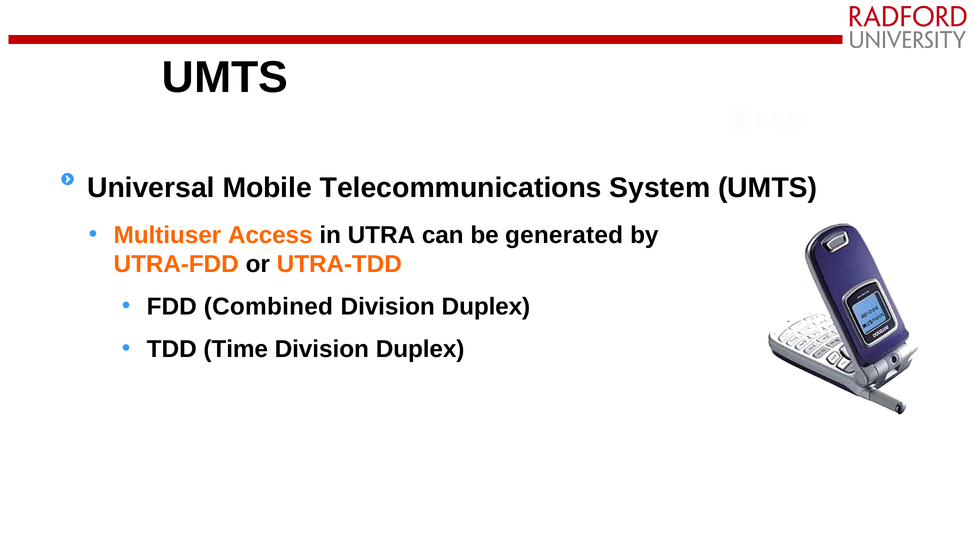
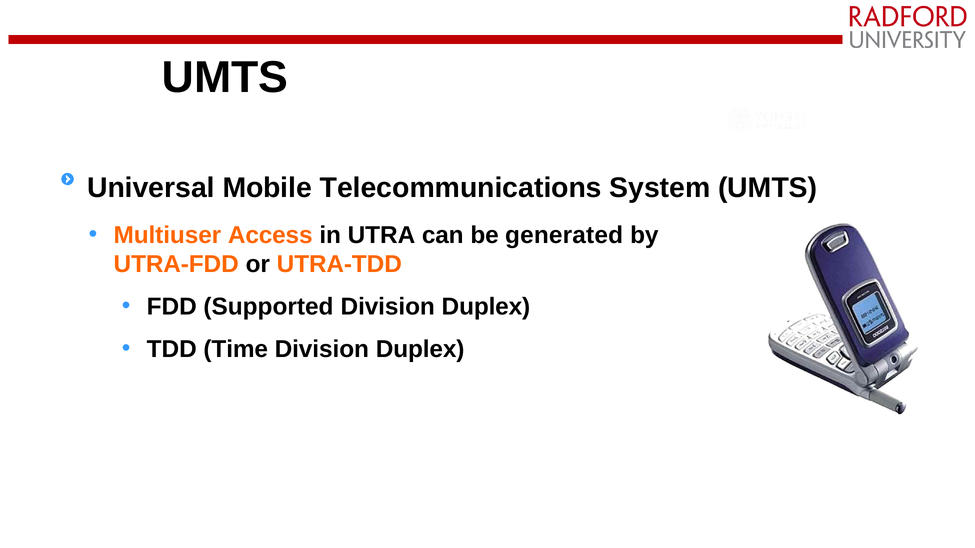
Combined: Combined -> Supported
